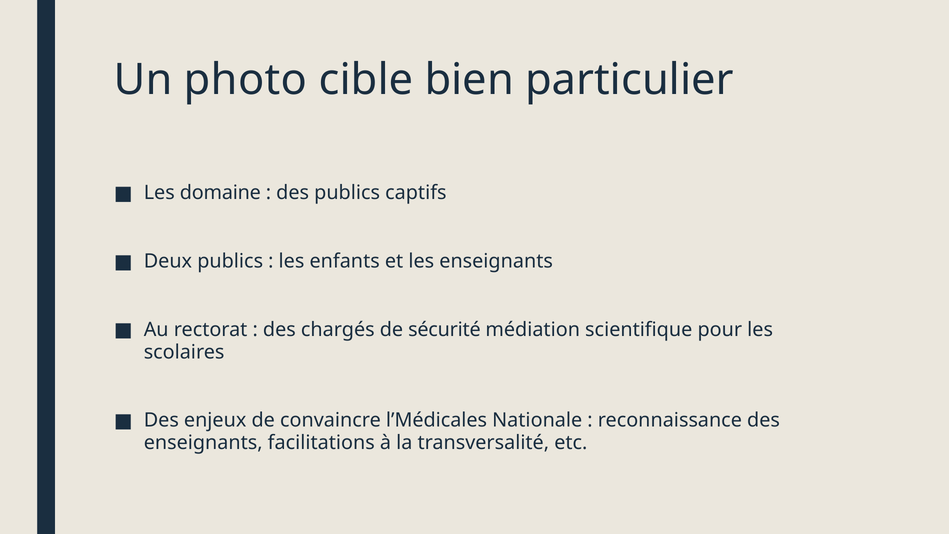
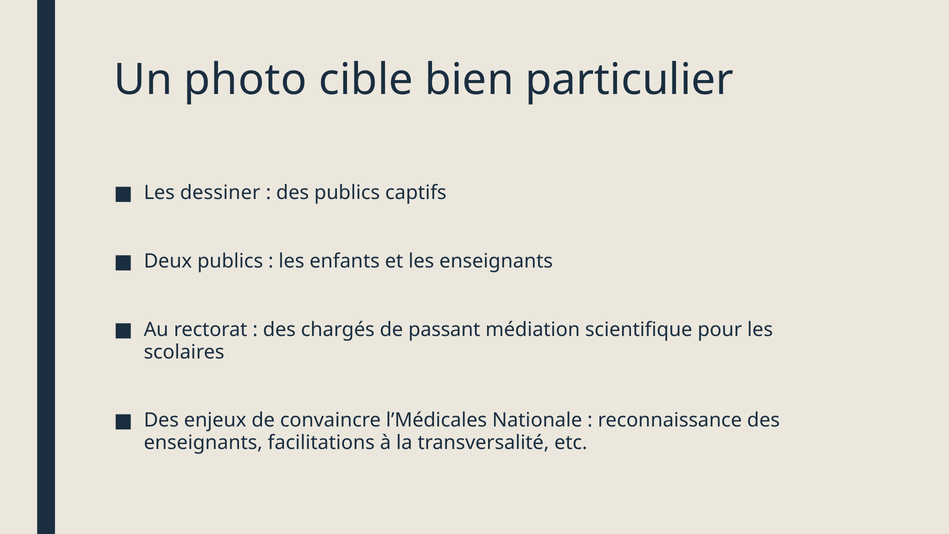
domaine: domaine -> dessiner
sécurité: sécurité -> passant
